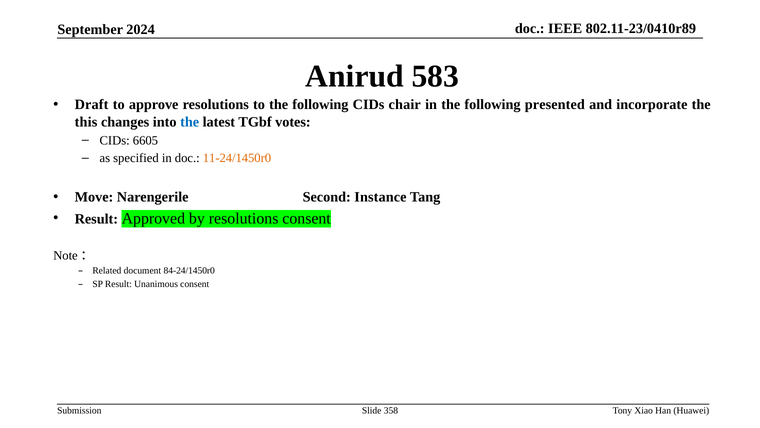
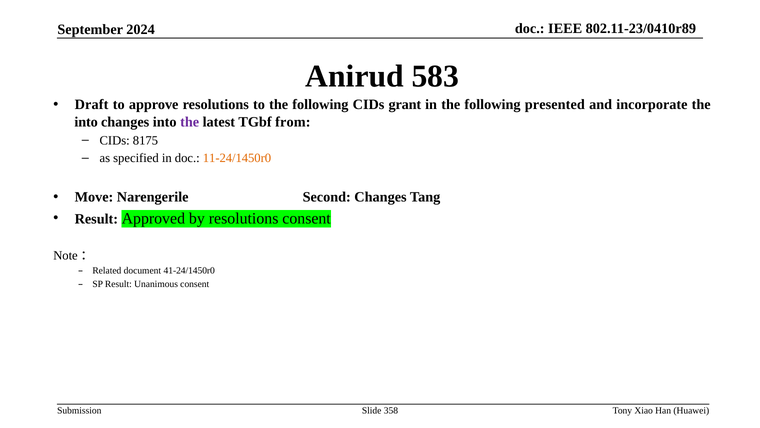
chair: chair -> grant
this at (86, 122): this -> into
the at (190, 122) colour: blue -> purple
votes: votes -> from
6605: 6605 -> 8175
Second Instance: Instance -> Changes
84-24/1450r0: 84-24/1450r0 -> 41-24/1450r0
